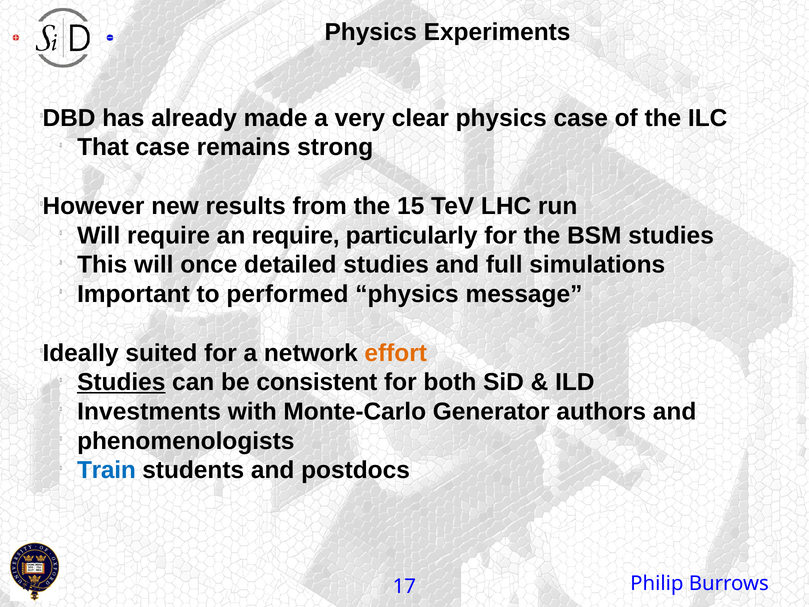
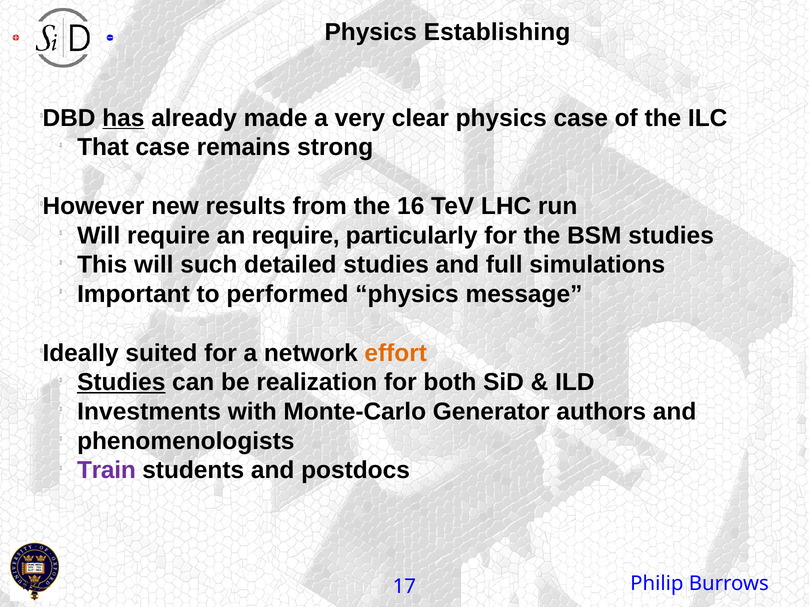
Experiments: Experiments -> Establishing
has underline: none -> present
15: 15 -> 16
once: once -> such
consistent: consistent -> realization
Train colour: blue -> purple
